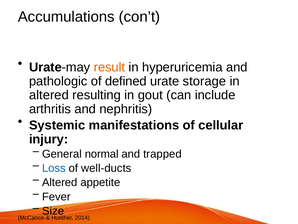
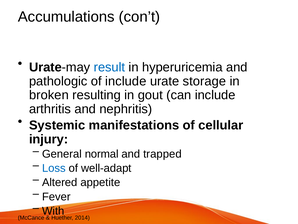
result colour: orange -> blue
of defined: defined -> include
altered at (49, 95): altered -> broken
well-ducts: well-ducts -> well-adapt
Size: Size -> With
